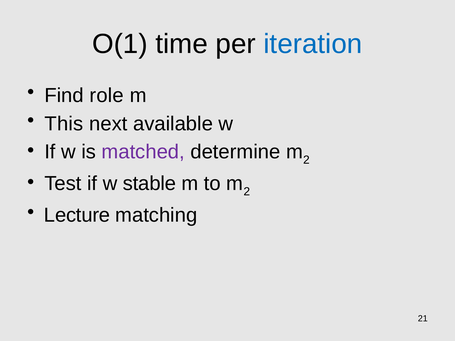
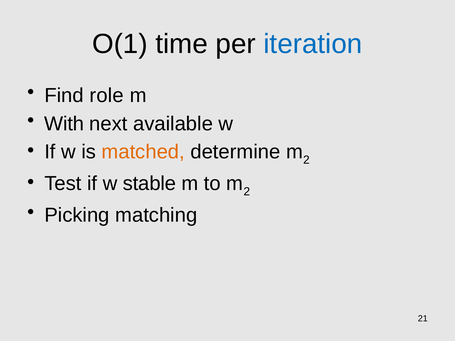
This: This -> With
matched colour: purple -> orange
Lecture: Lecture -> Picking
